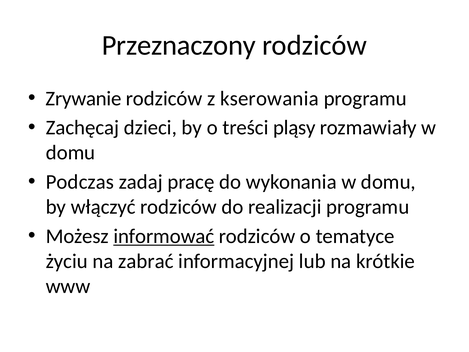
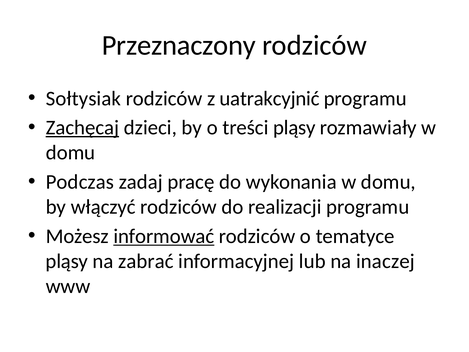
Zrywanie: Zrywanie -> Sołtysiak
kserowania: kserowania -> uatrakcyjnić
Zachęcaj underline: none -> present
życiu at (67, 261): życiu -> pląsy
krótkie: krótkie -> inaczej
